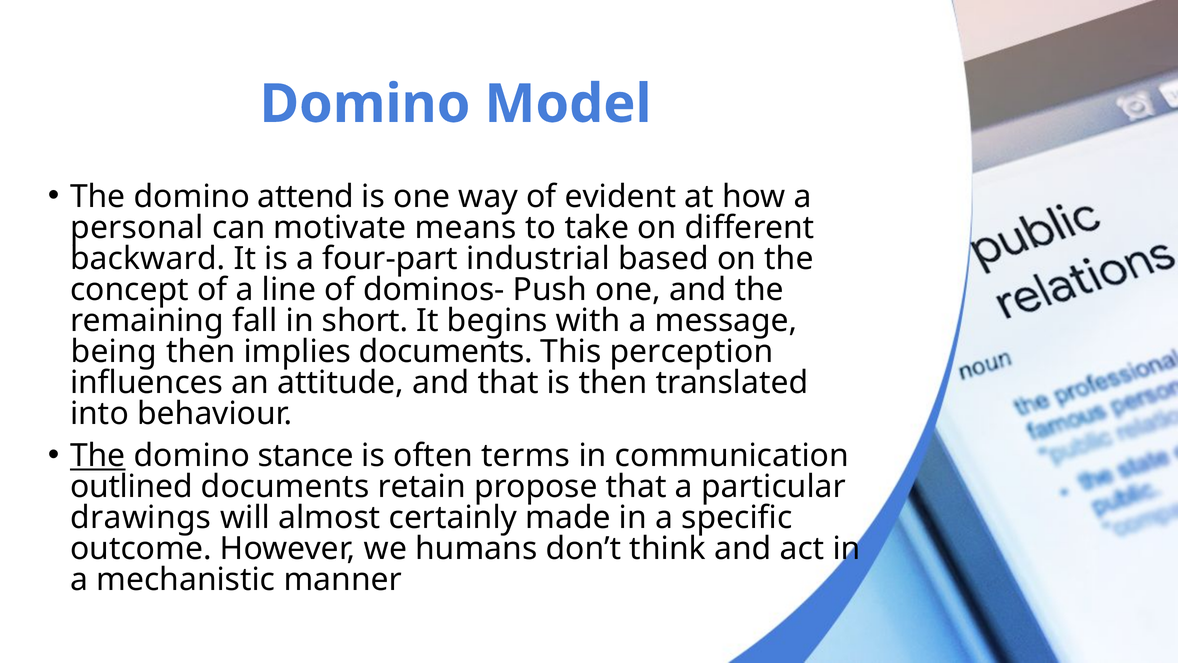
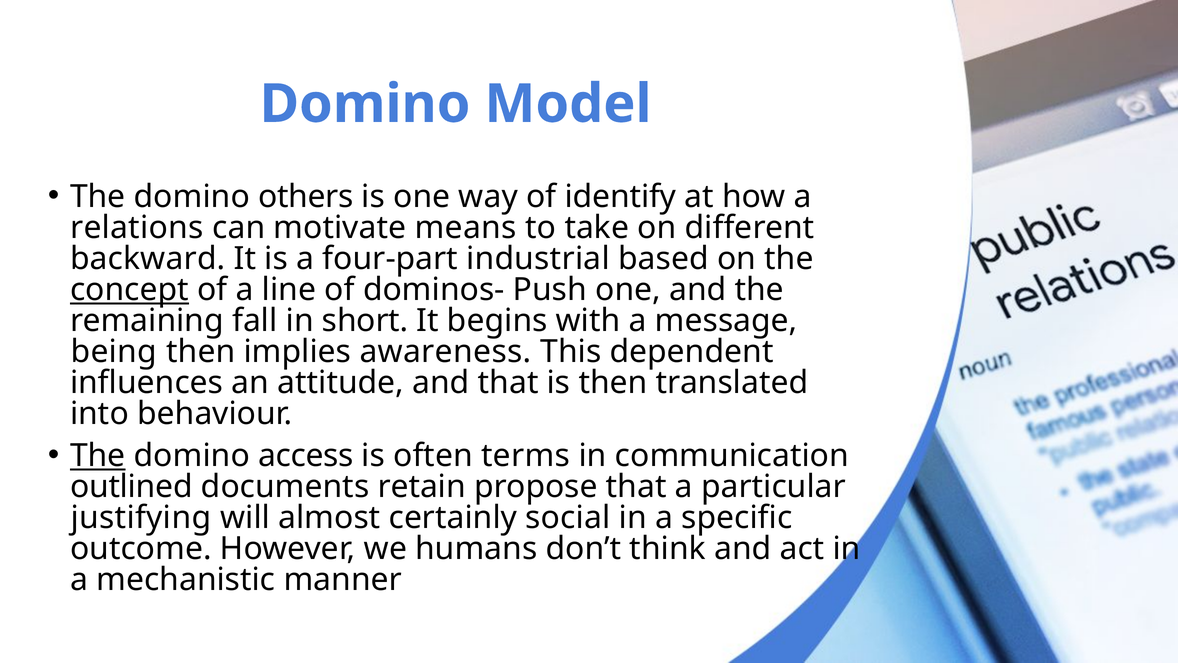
attend: attend -> others
evident: evident -> identify
personal: personal -> relations
concept underline: none -> present
implies documents: documents -> awareness
perception: perception -> dependent
stance: stance -> access
drawings: drawings -> justifying
made: made -> social
